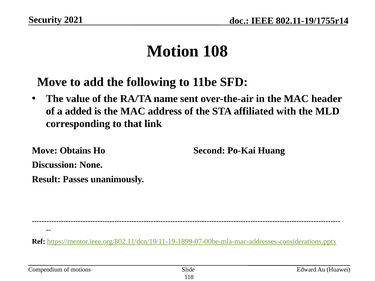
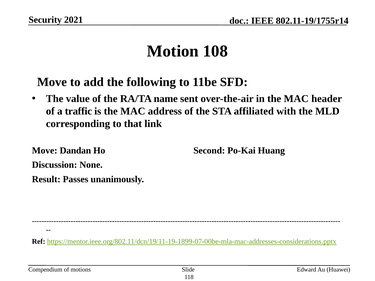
added: added -> traffic
Obtains: Obtains -> Dandan
